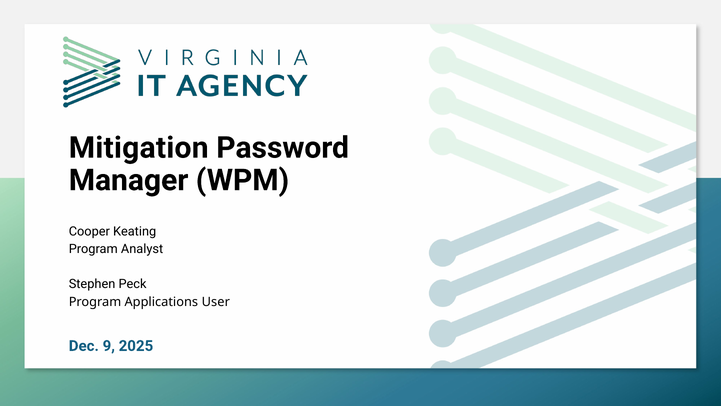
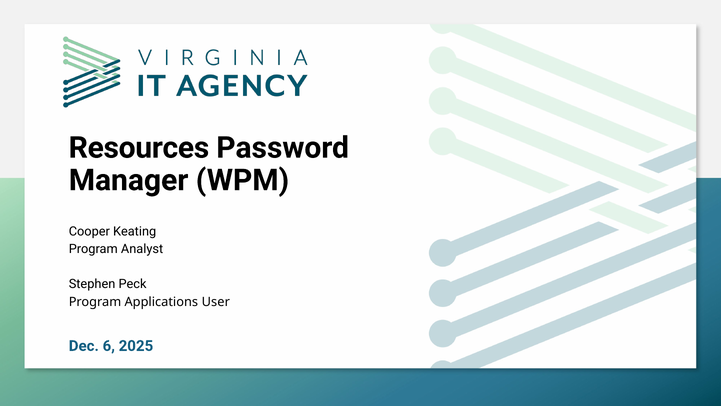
Mitigation: Mitigation -> Resources
9: 9 -> 6
